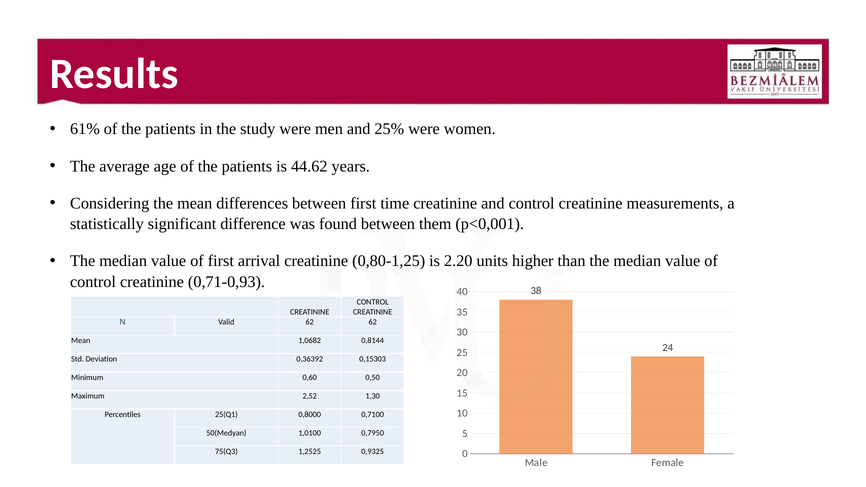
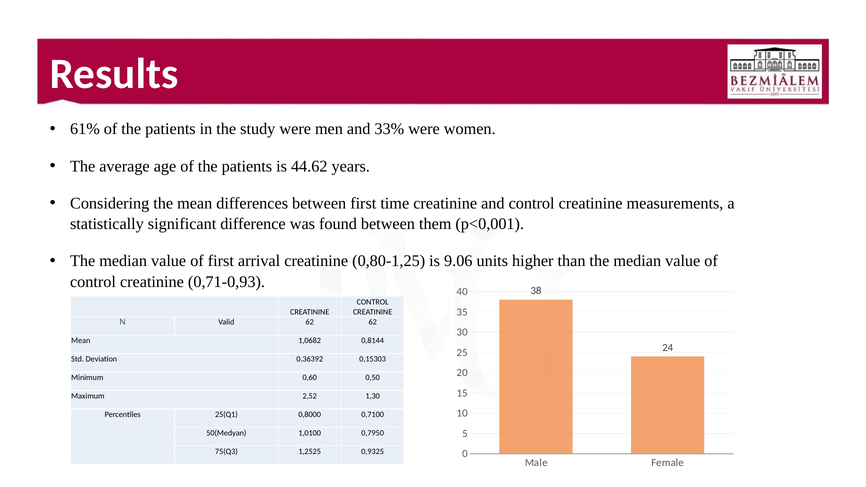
25%: 25% -> 33%
2.20: 2.20 -> 9.06
